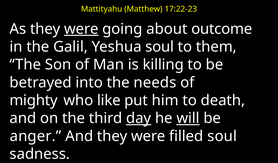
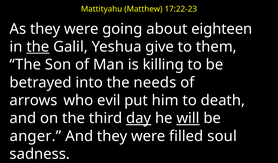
were at (81, 29) underline: present -> none
outcome: outcome -> eighteen
the at (38, 47) underline: none -> present
Yeshua soul: soul -> give
mighty: mighty -> arrows
like: like -> evil
